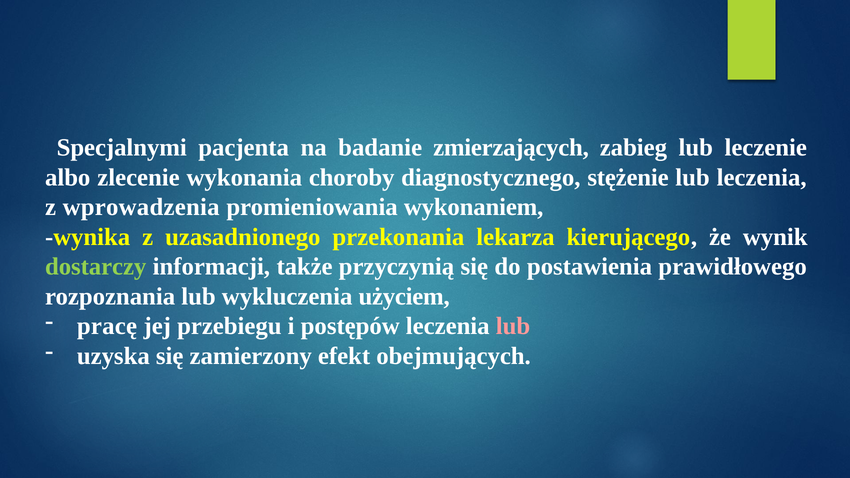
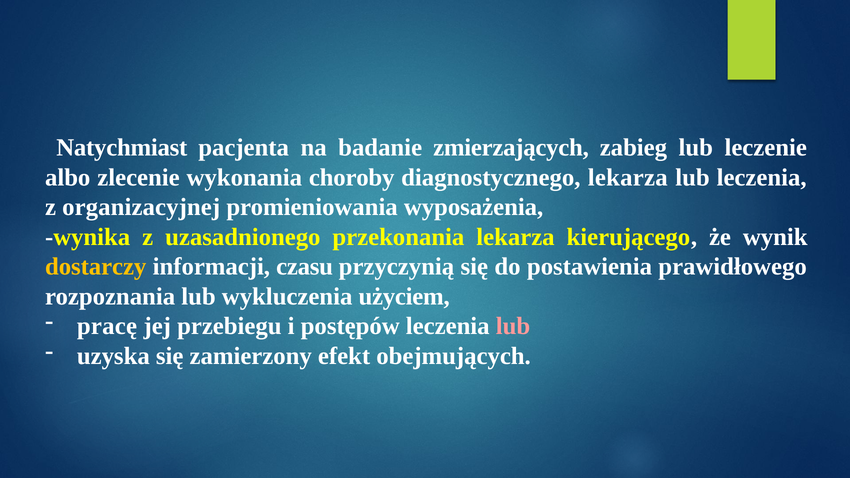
Specjalnymi: Specjalnymi -> Natychmiast
diagnostycznego stężenie: stężenie -> lekarza
wprowadzenia: wprowadzenia -> organizacyjnej
wykonaniem: wykonaniem -> wyposażenia
dostarczy colour: light green -> yellow
także: także -> czasu
